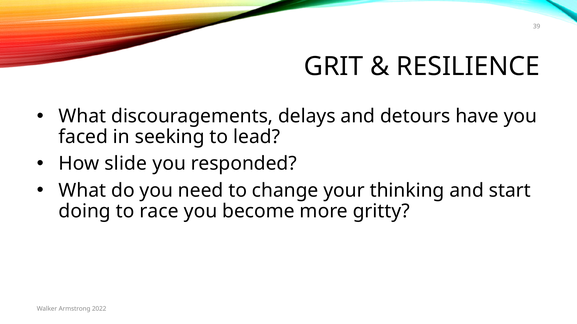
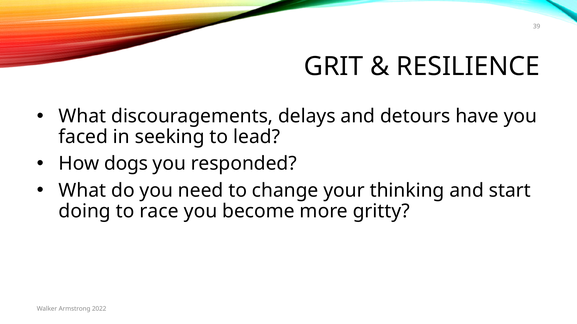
slide: slide -> dogs
